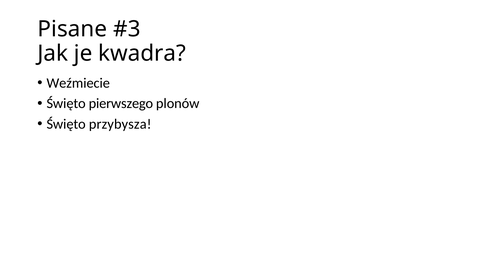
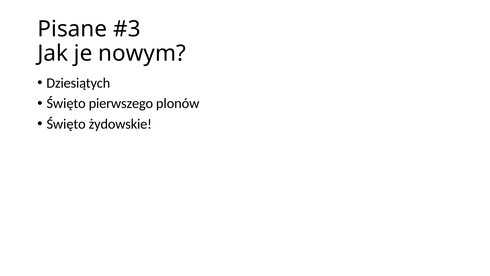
kwadra: kwadra -> nowym
Weźmiecie: Weźmiecie -> Dziesiątych
przybysza: przybysza -> żydowskie
